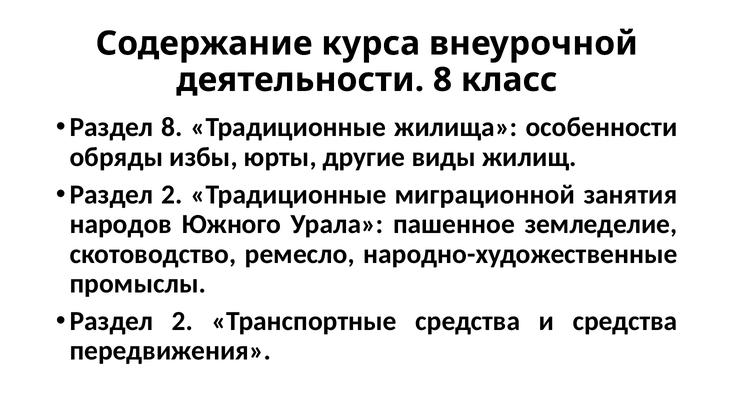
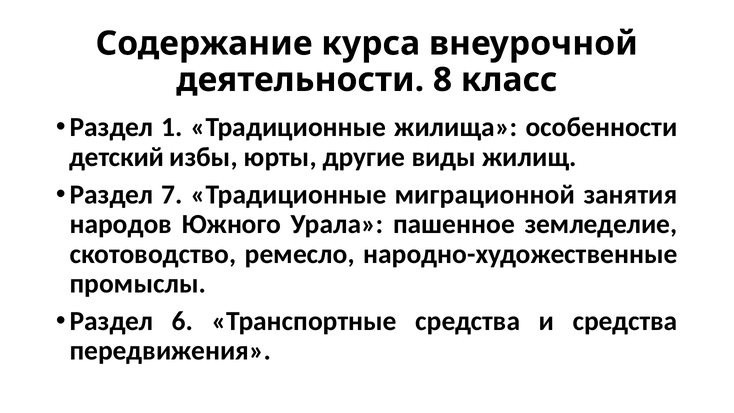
Раздел 8: 8 -> 1
обряды: обряды -> детский
2 at (172, 194): 2 -> 7
2 at (182, 321): 2 -> 6
